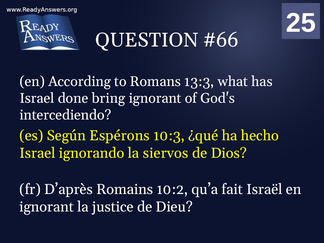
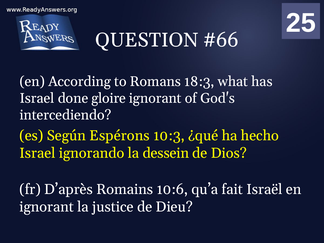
13:3: 13:3 -> 18:3
bring: bring -> gloire
siervos: siervos -> dessein
10:2: 10:2 -> 10:6
